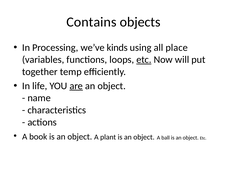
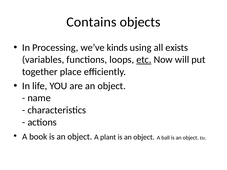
place: place -> exists
temp: temp -> place
are underline: present -> none
